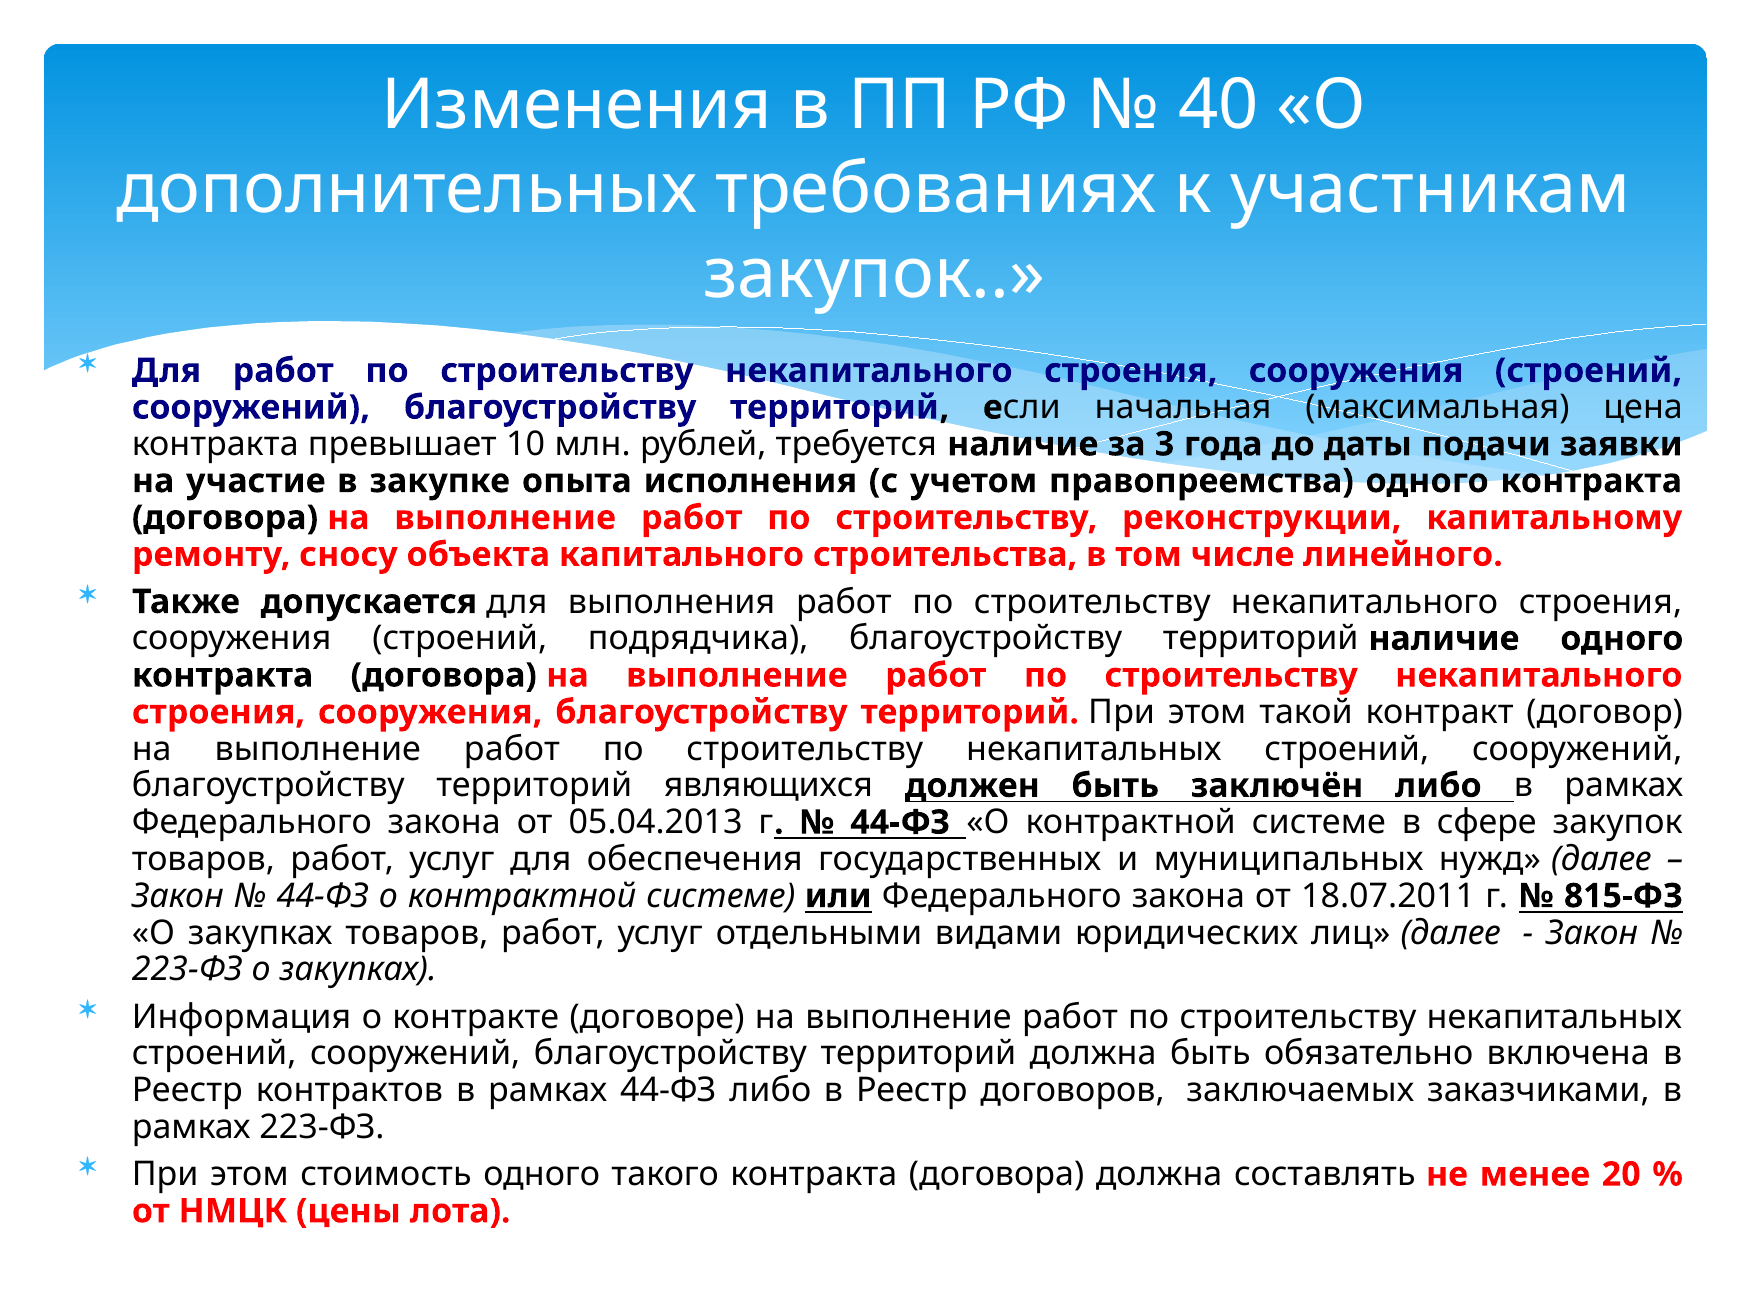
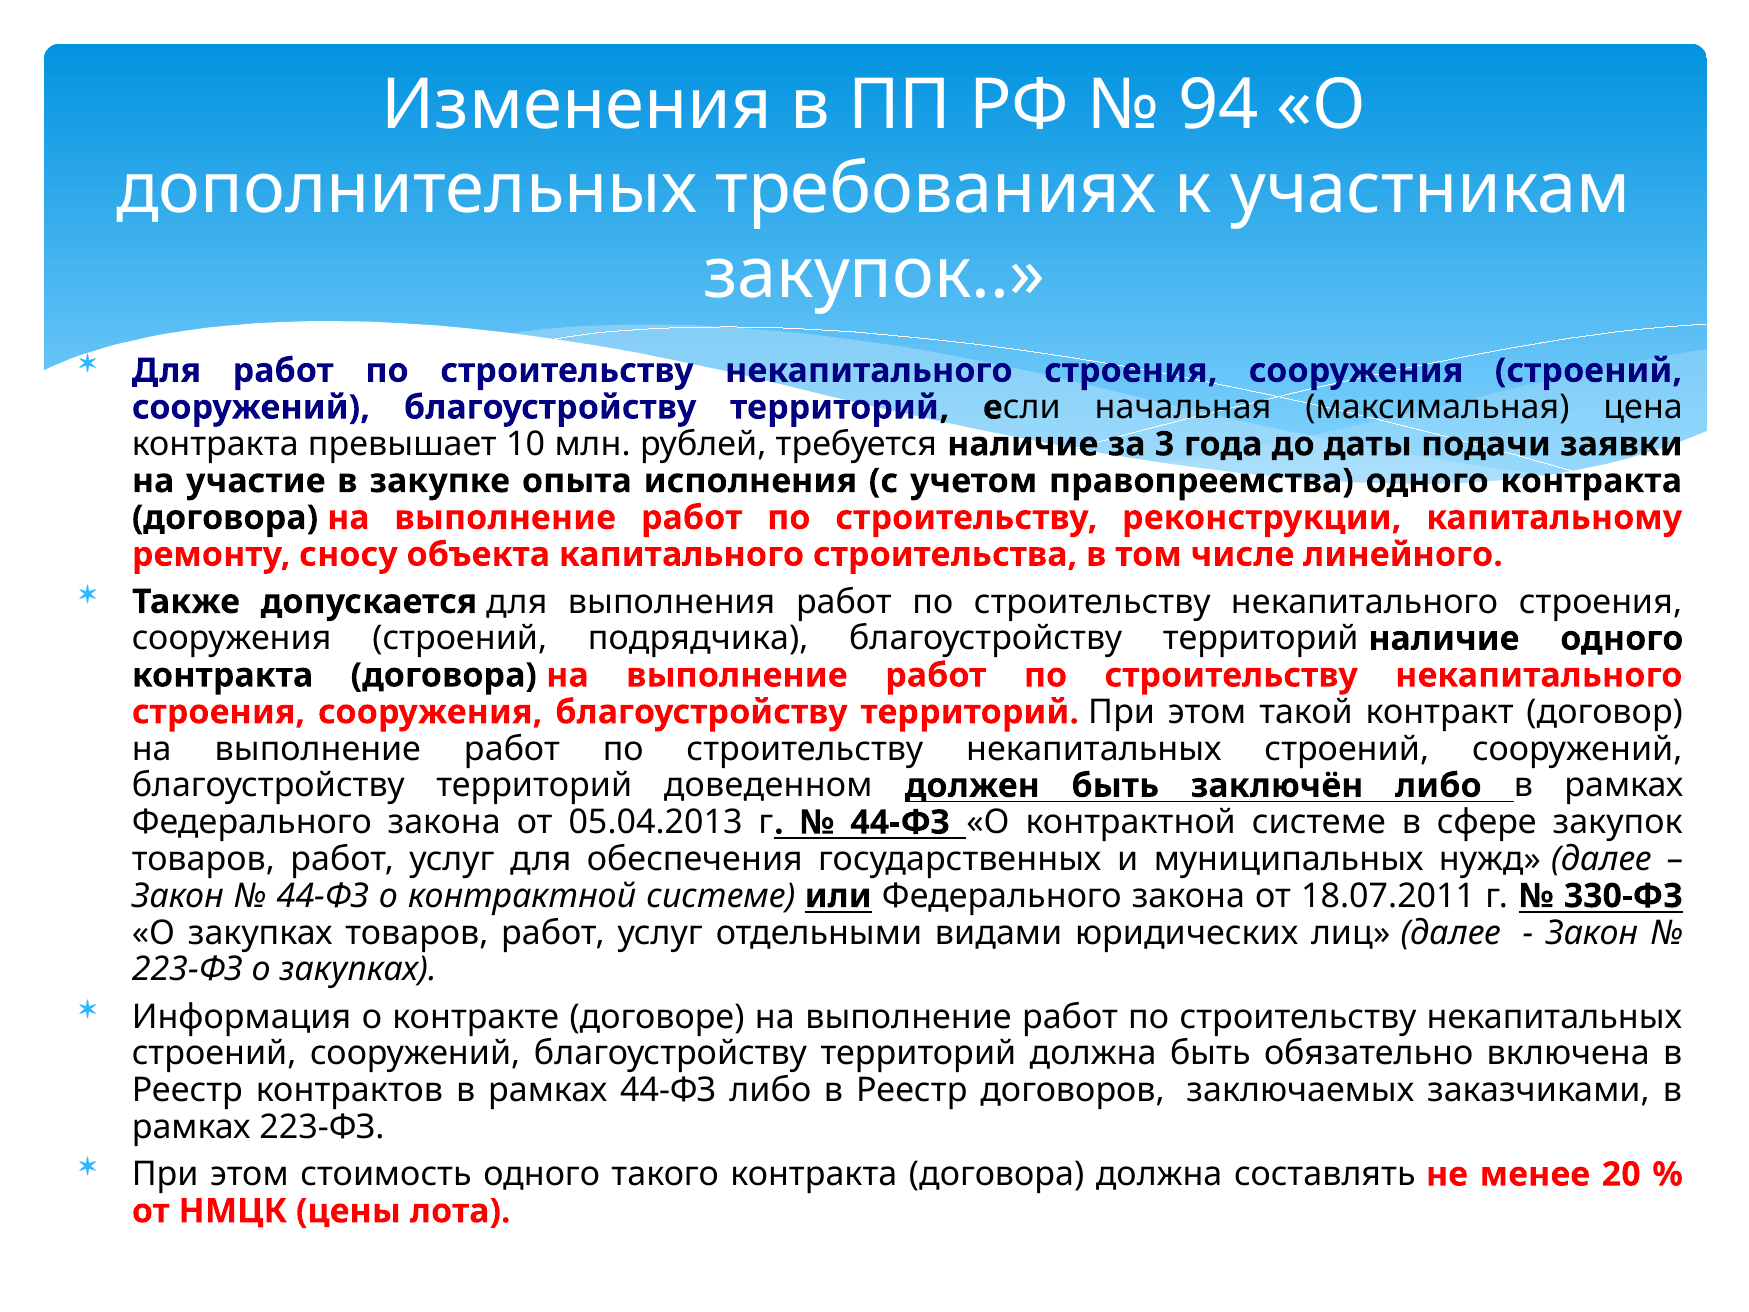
40: 40 -> 94
являющихся: являющихся -> доведенном
815-ФЗ: 815-ФЗ -> 330-ФЗ
